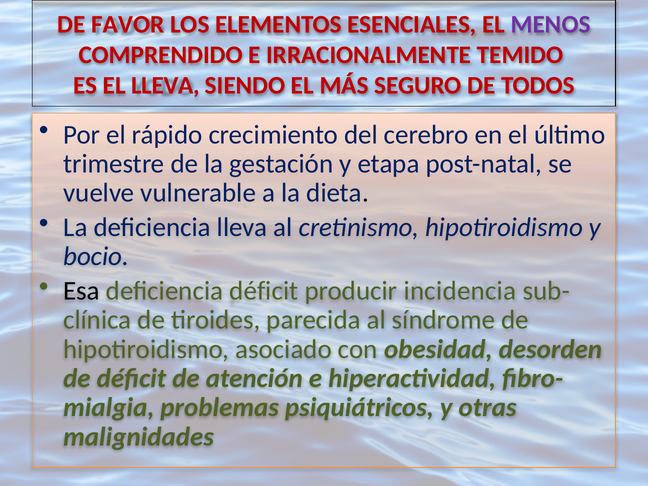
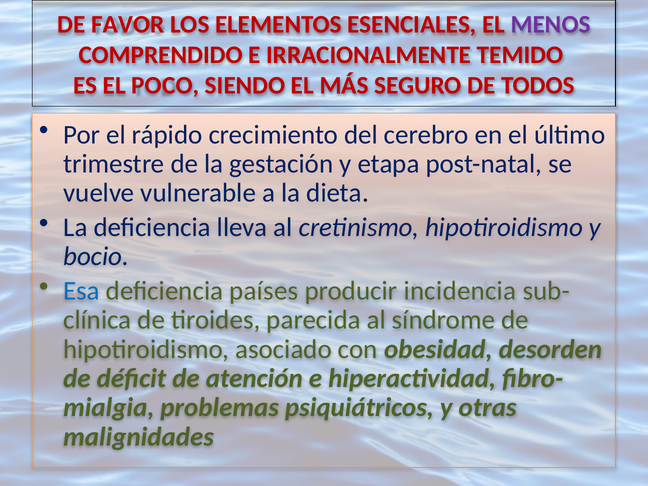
EL LLEVA: LLEVA -> POCO
Esa colour: black -> blue
deficiencia déficit: déficit -> países
